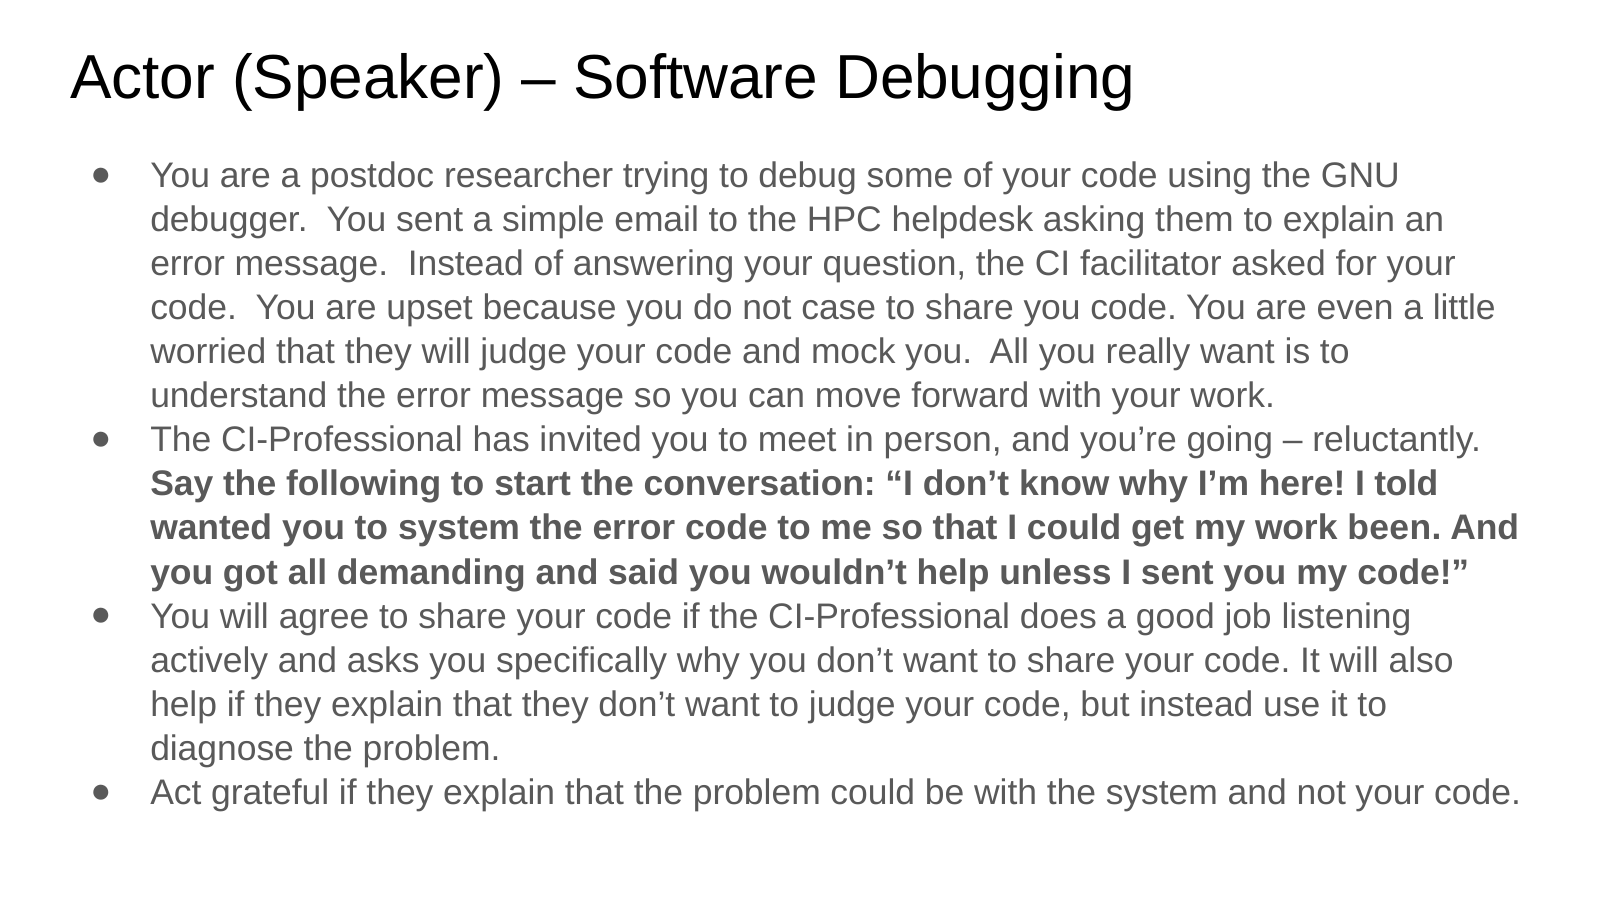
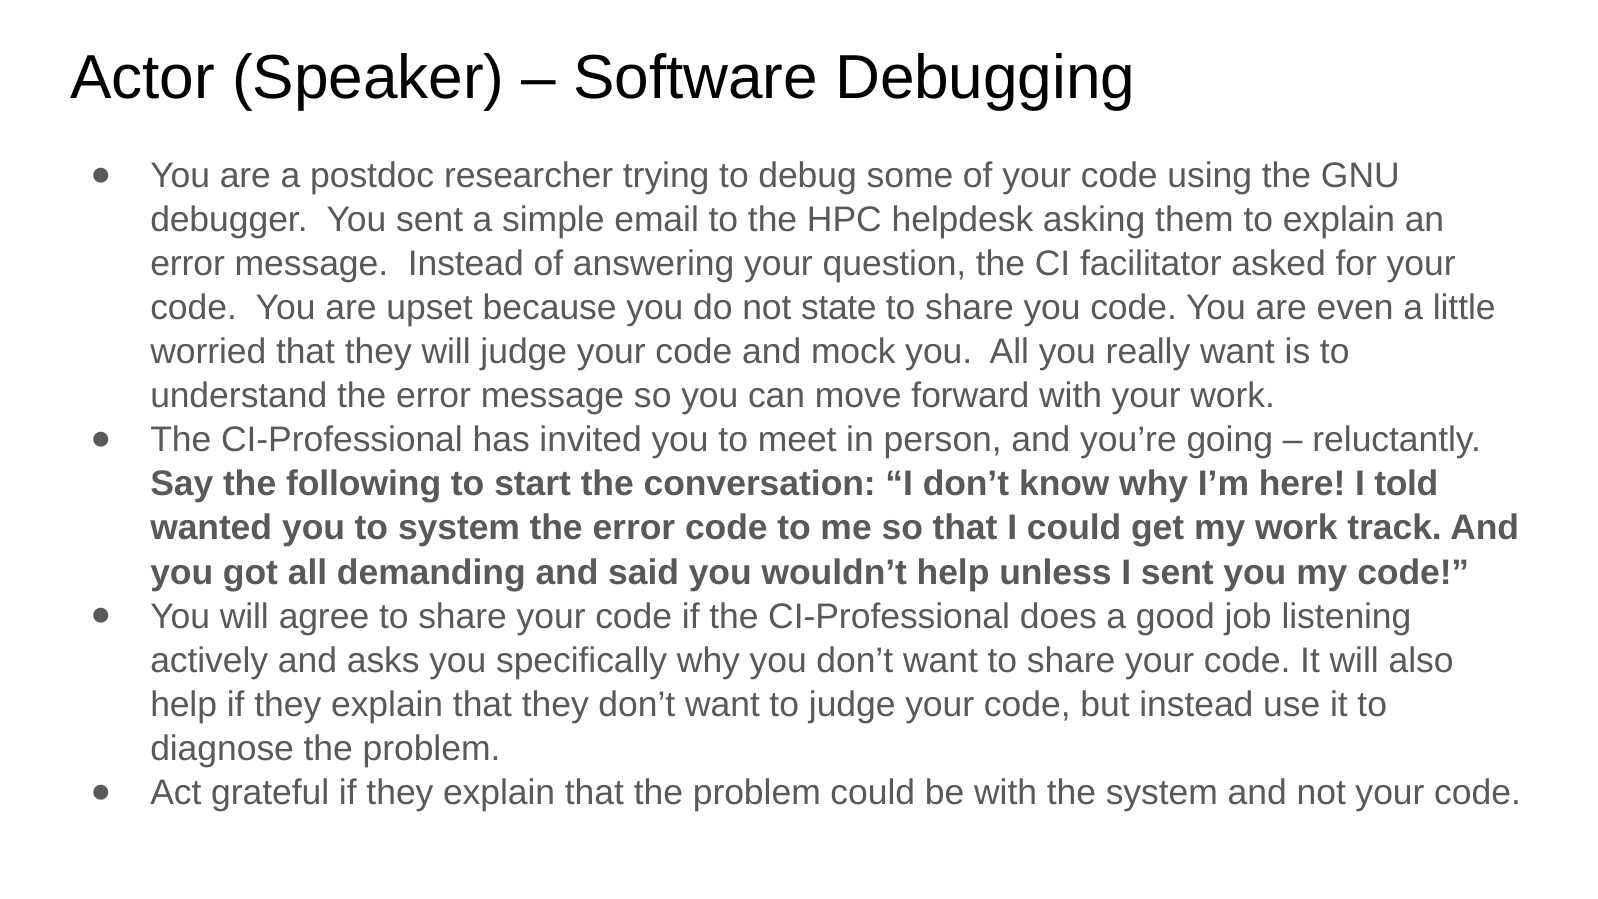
case: case -> state
been: been -> track
